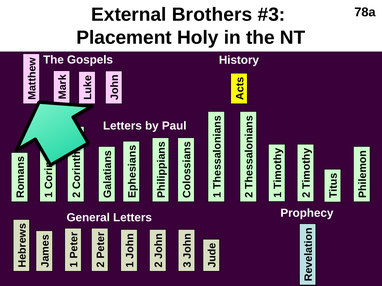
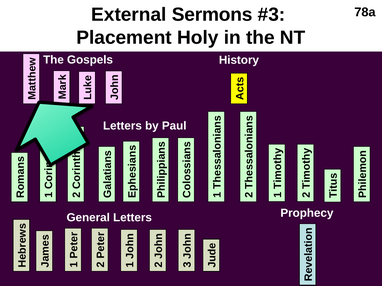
Brothers: Brothers -> Sermons
